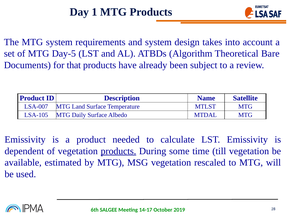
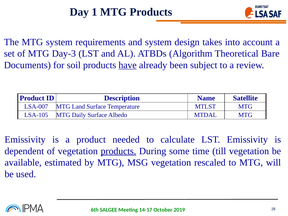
Day-5: Day-5 -> Day-3
that: that -> soil
have underline: none -> present
